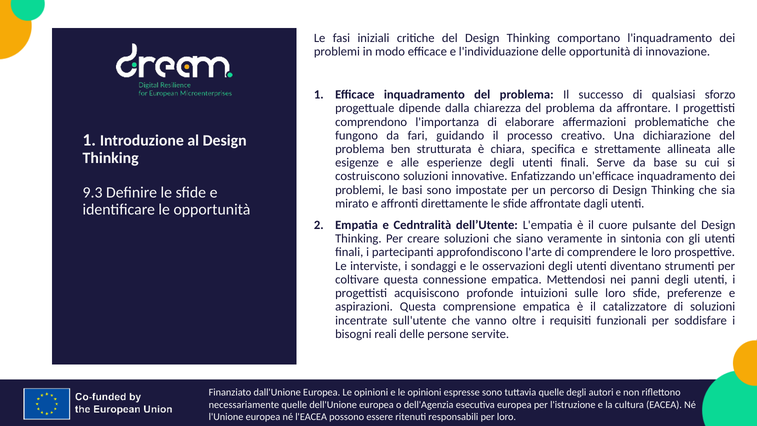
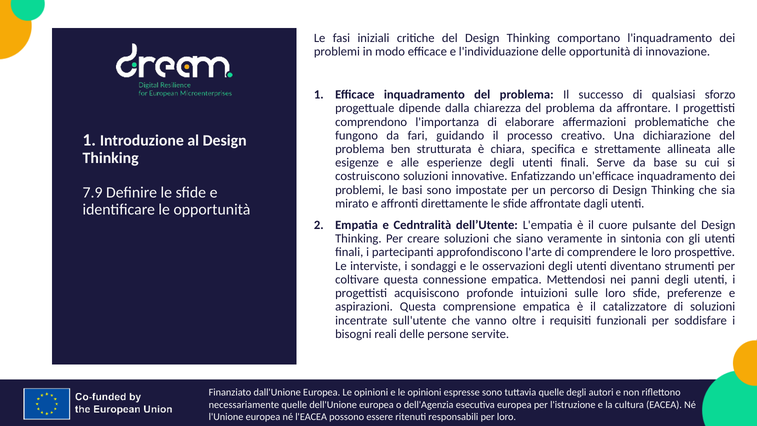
9.3: 9.3 -> 7.9
